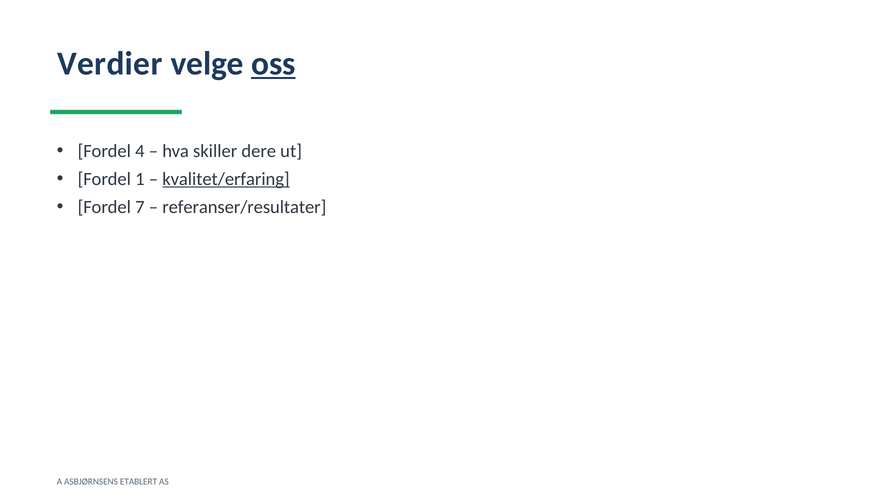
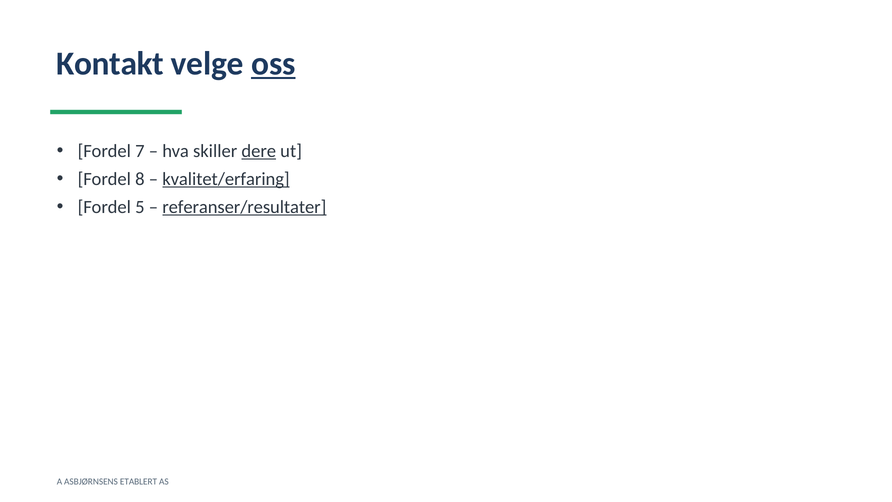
Verdier: Verdier -> Kontakt
4: 4 -> 7
dere underline: none -> present
1: 1 -> 8
7: 7 -> 5
referanser/resultater underline: none -> present
